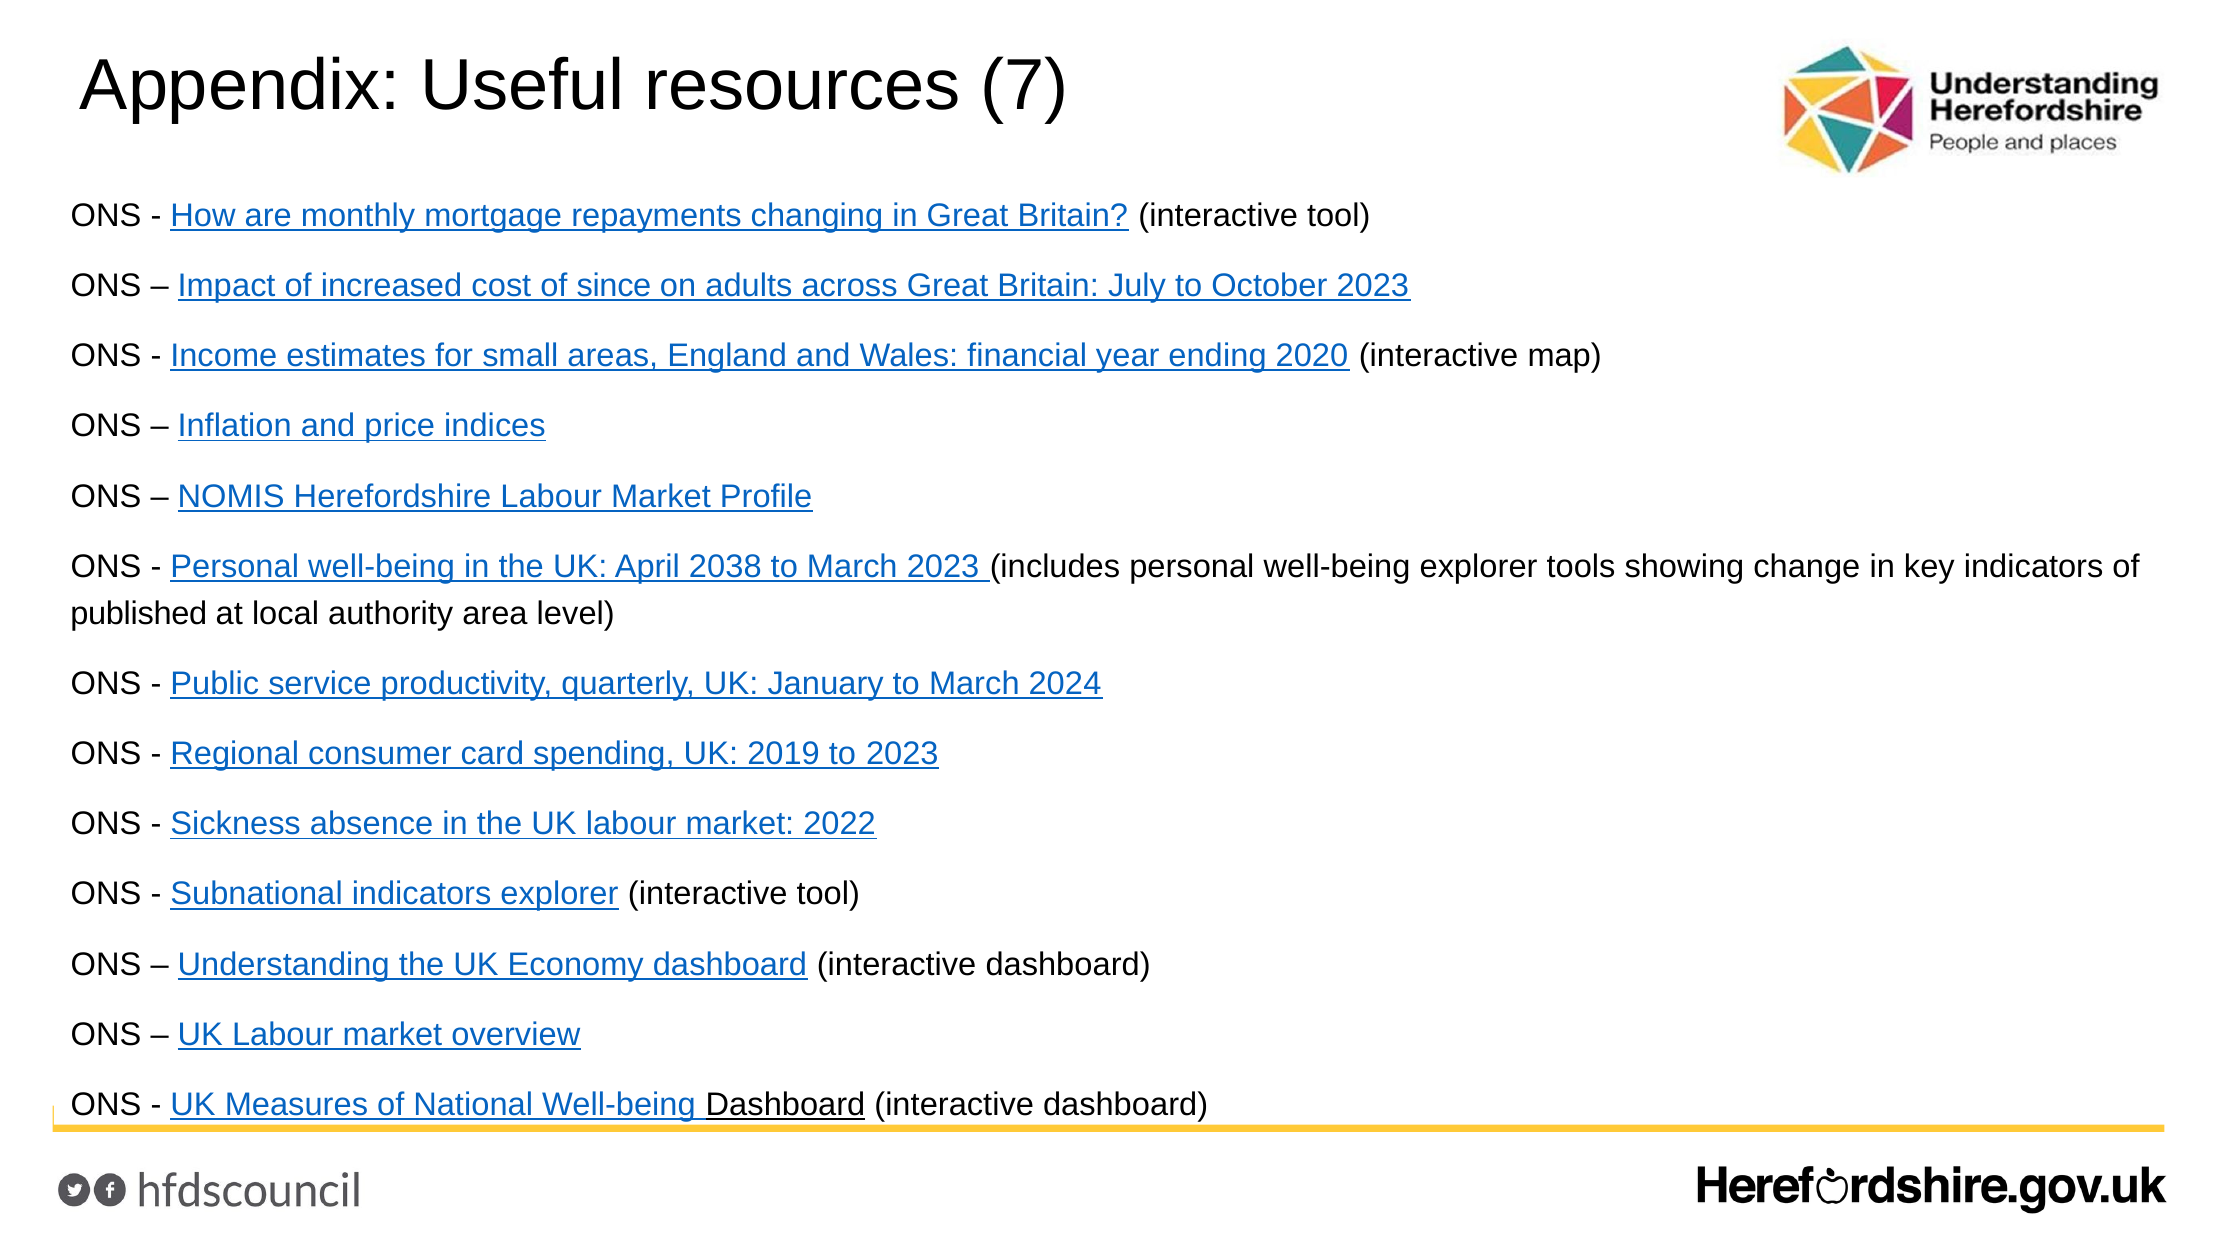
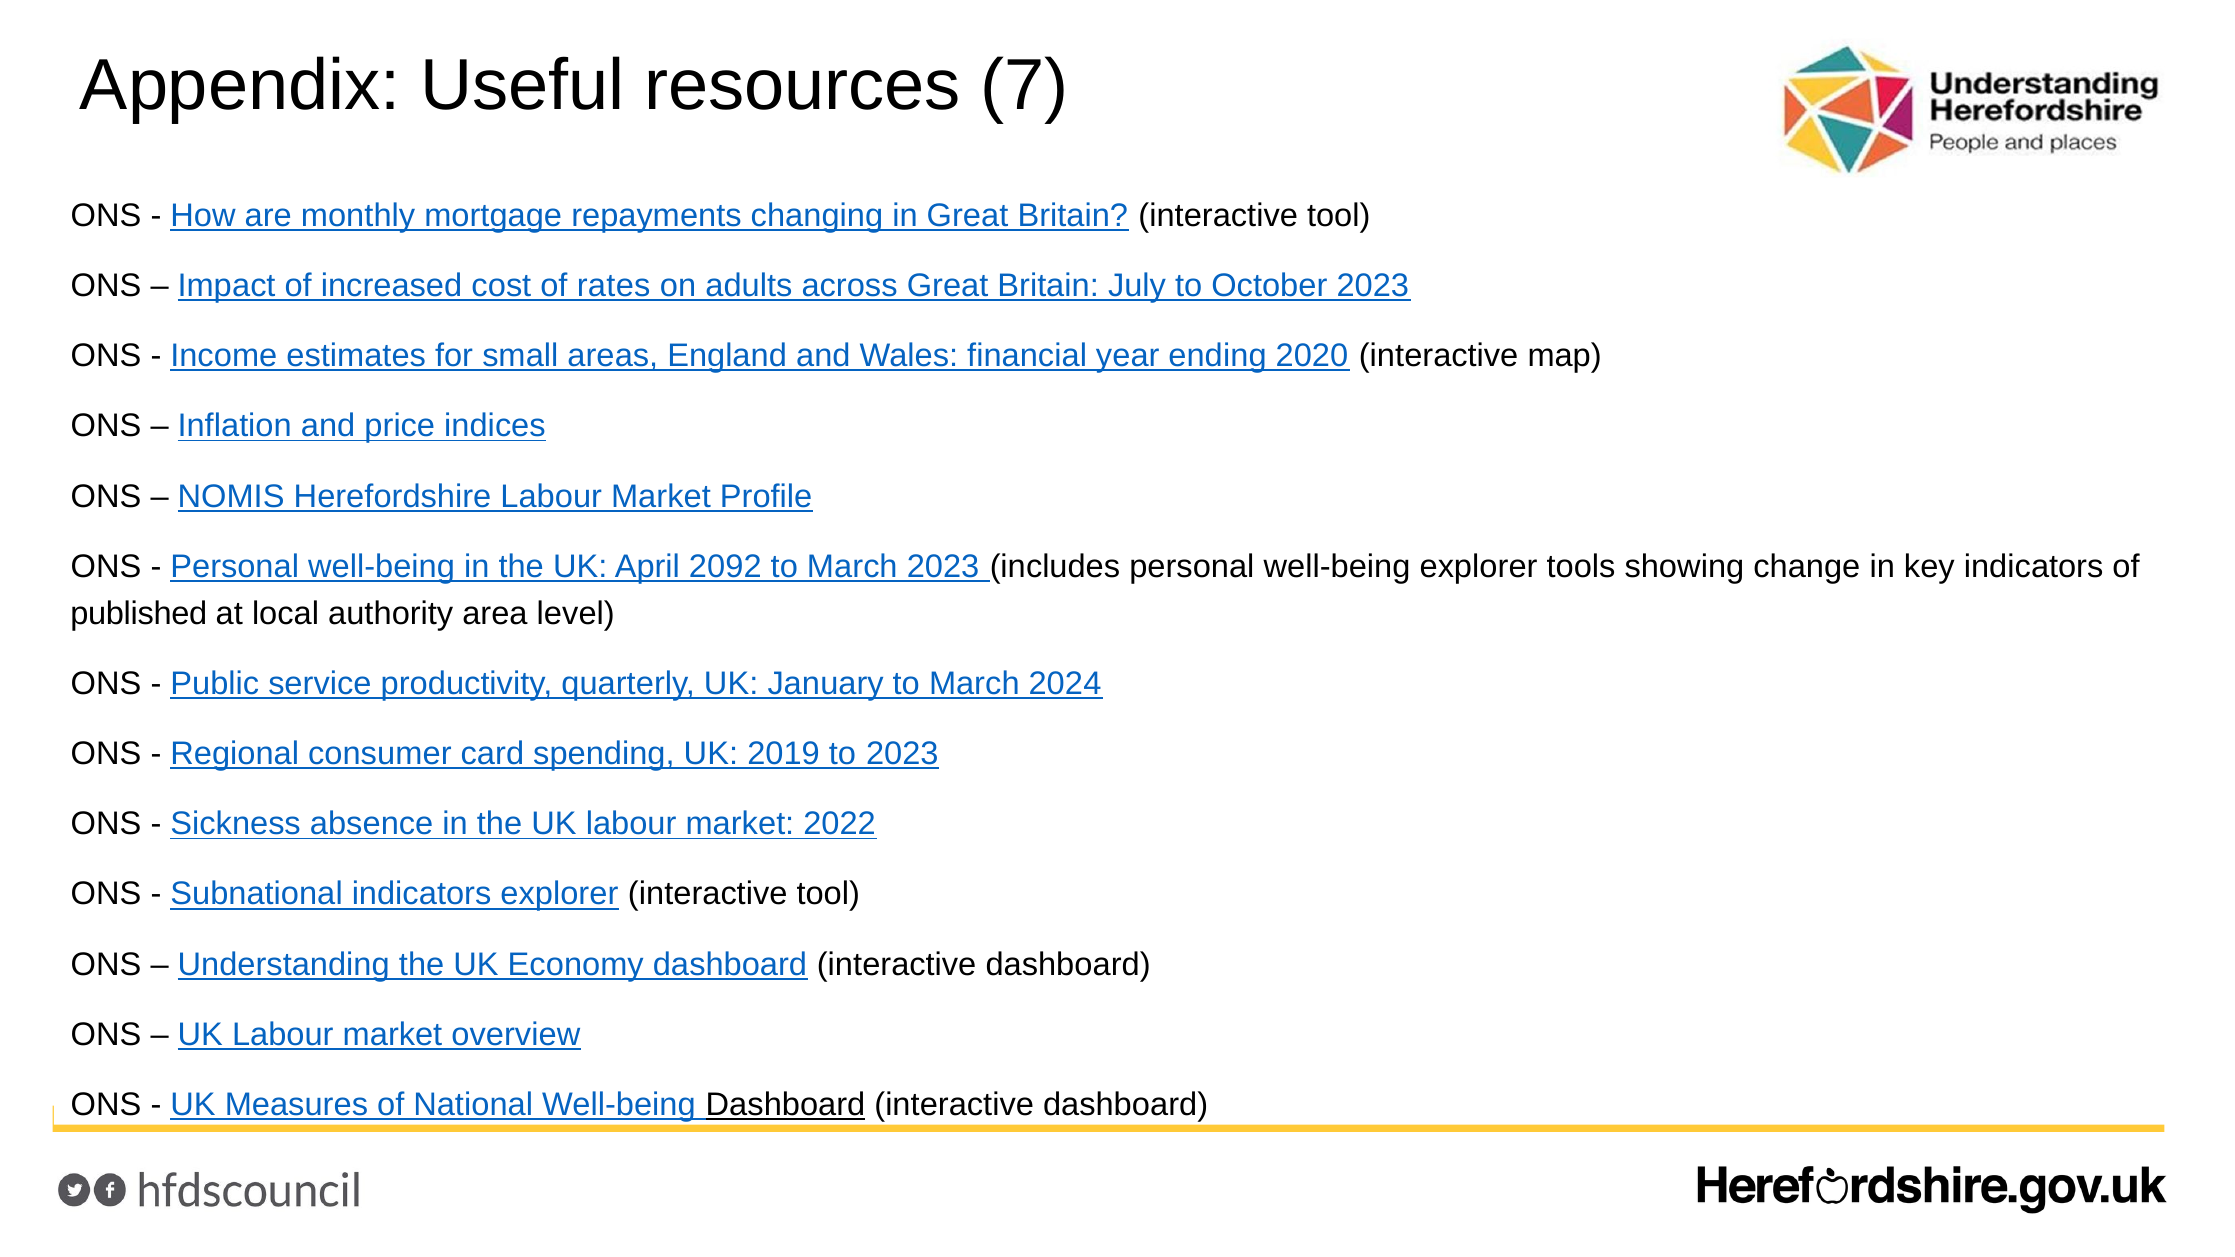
since: since -> rates
2038: 2038 -> 2092
